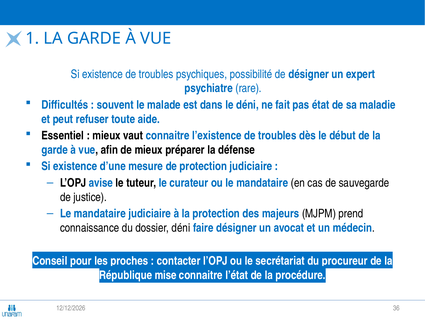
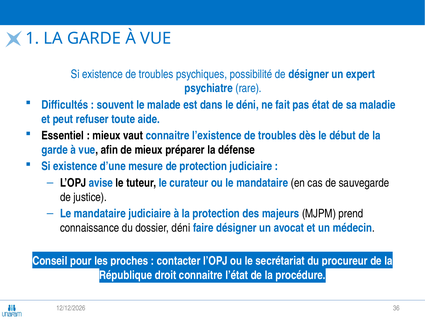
mise: mise -> droit
